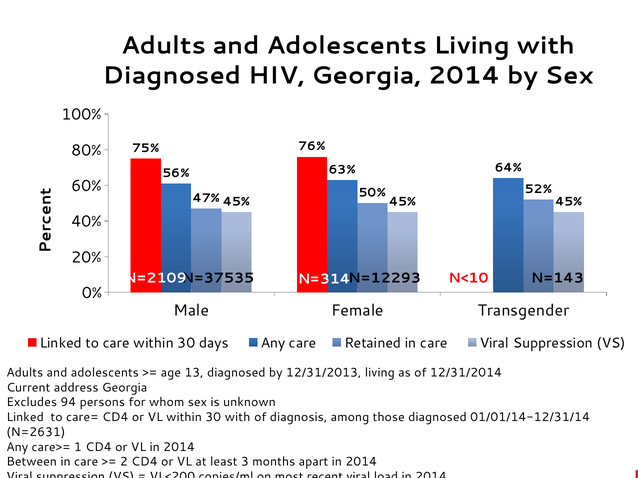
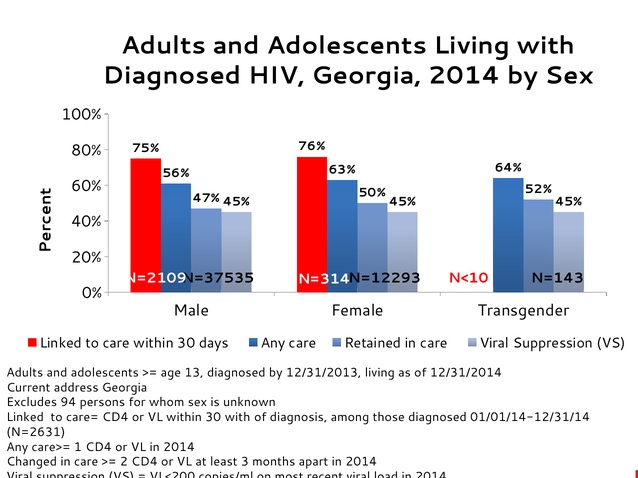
Between: Between -> Changed
